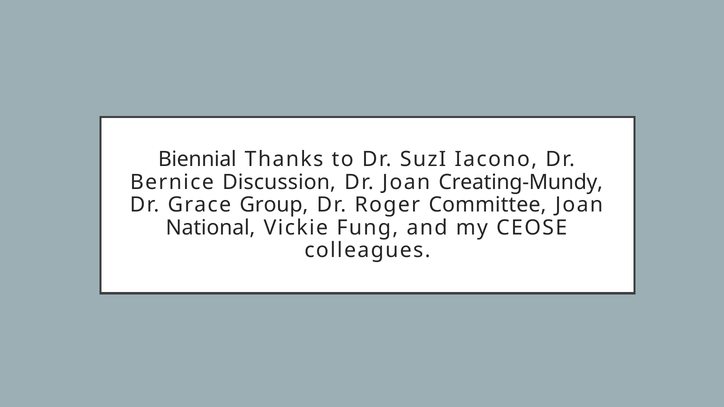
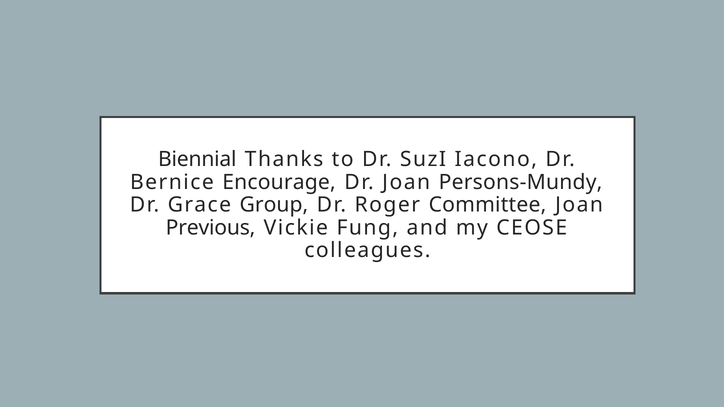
Discussion: Discussion -> Encourage
Creating-Mundy: Creating-Mundy -> Persons-Mundy
National: National -> Previous
